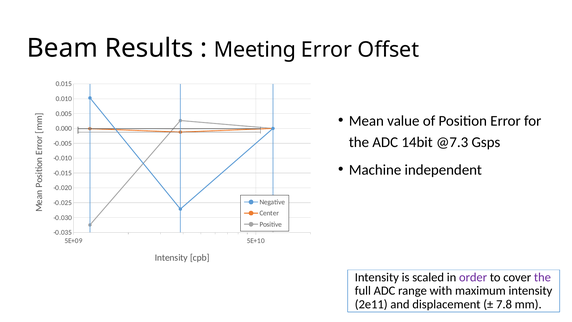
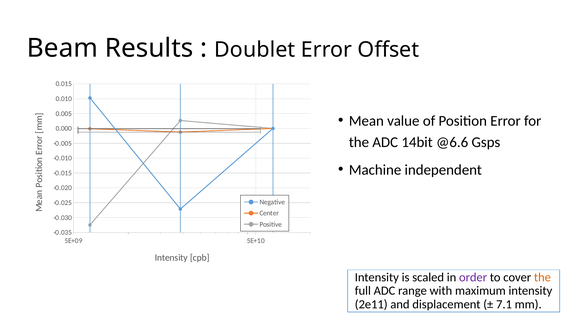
Meeting: Meeting -> Doublet
@7.3: @7.3 -> @6.6
the at (542, 277) colour: purple -> orange
7.8: 7.8 -> 7.1
